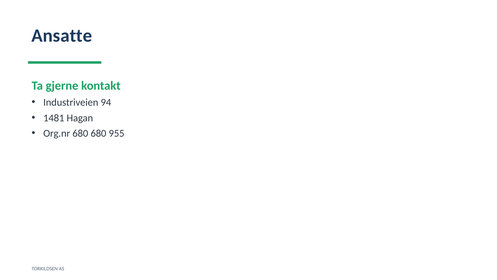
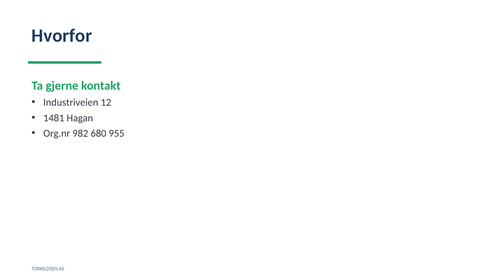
Ansatte: Ansatte -> Hvorfor
94: 94 -> 12
Org.nr 680: 680 -> 982
